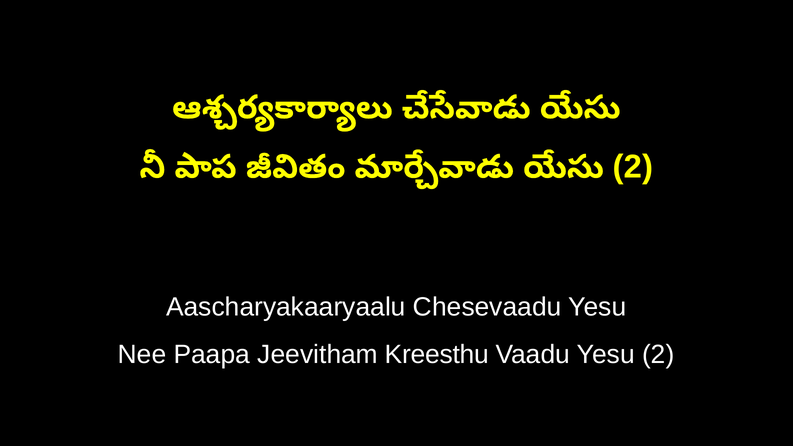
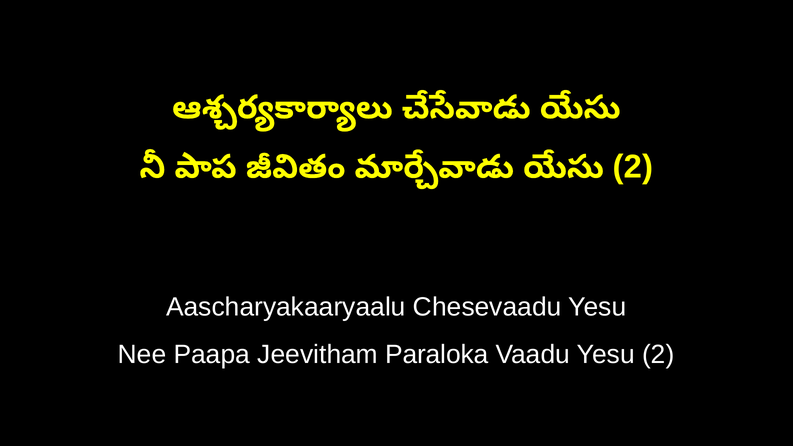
Kreesthu: Kreesthu -> Paraloka
